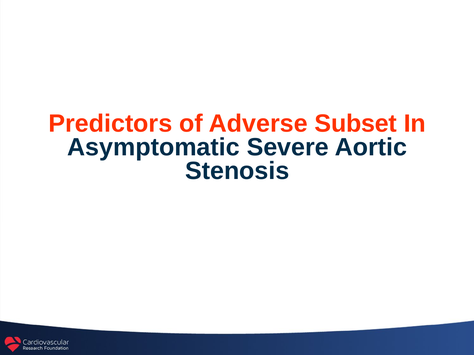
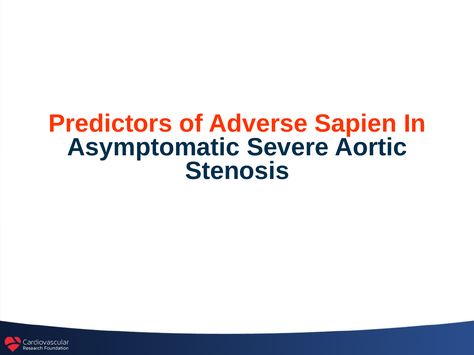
Subset: Subset -> Sapien
